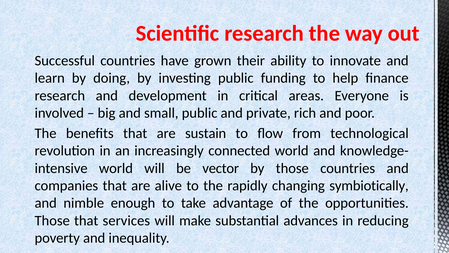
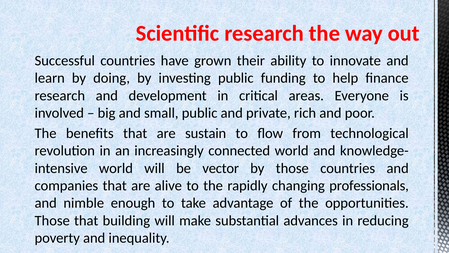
symbiotically: symbiotically -> professionals
services: services -> building
